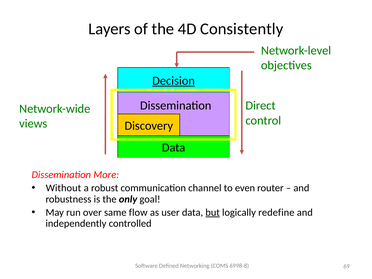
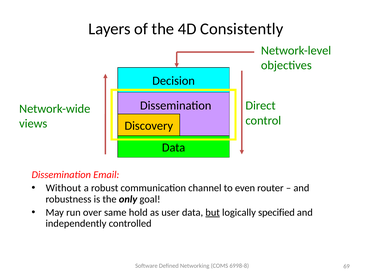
Decision underline: present -> none
More: More -> Email
flow: flow -> hold
redefine: redefine -> specified
